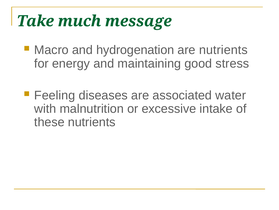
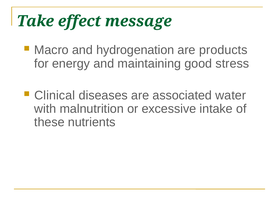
much: much -> effect
are nutrients: nutrients -> products
Feeling: Feeling -> Clinical
